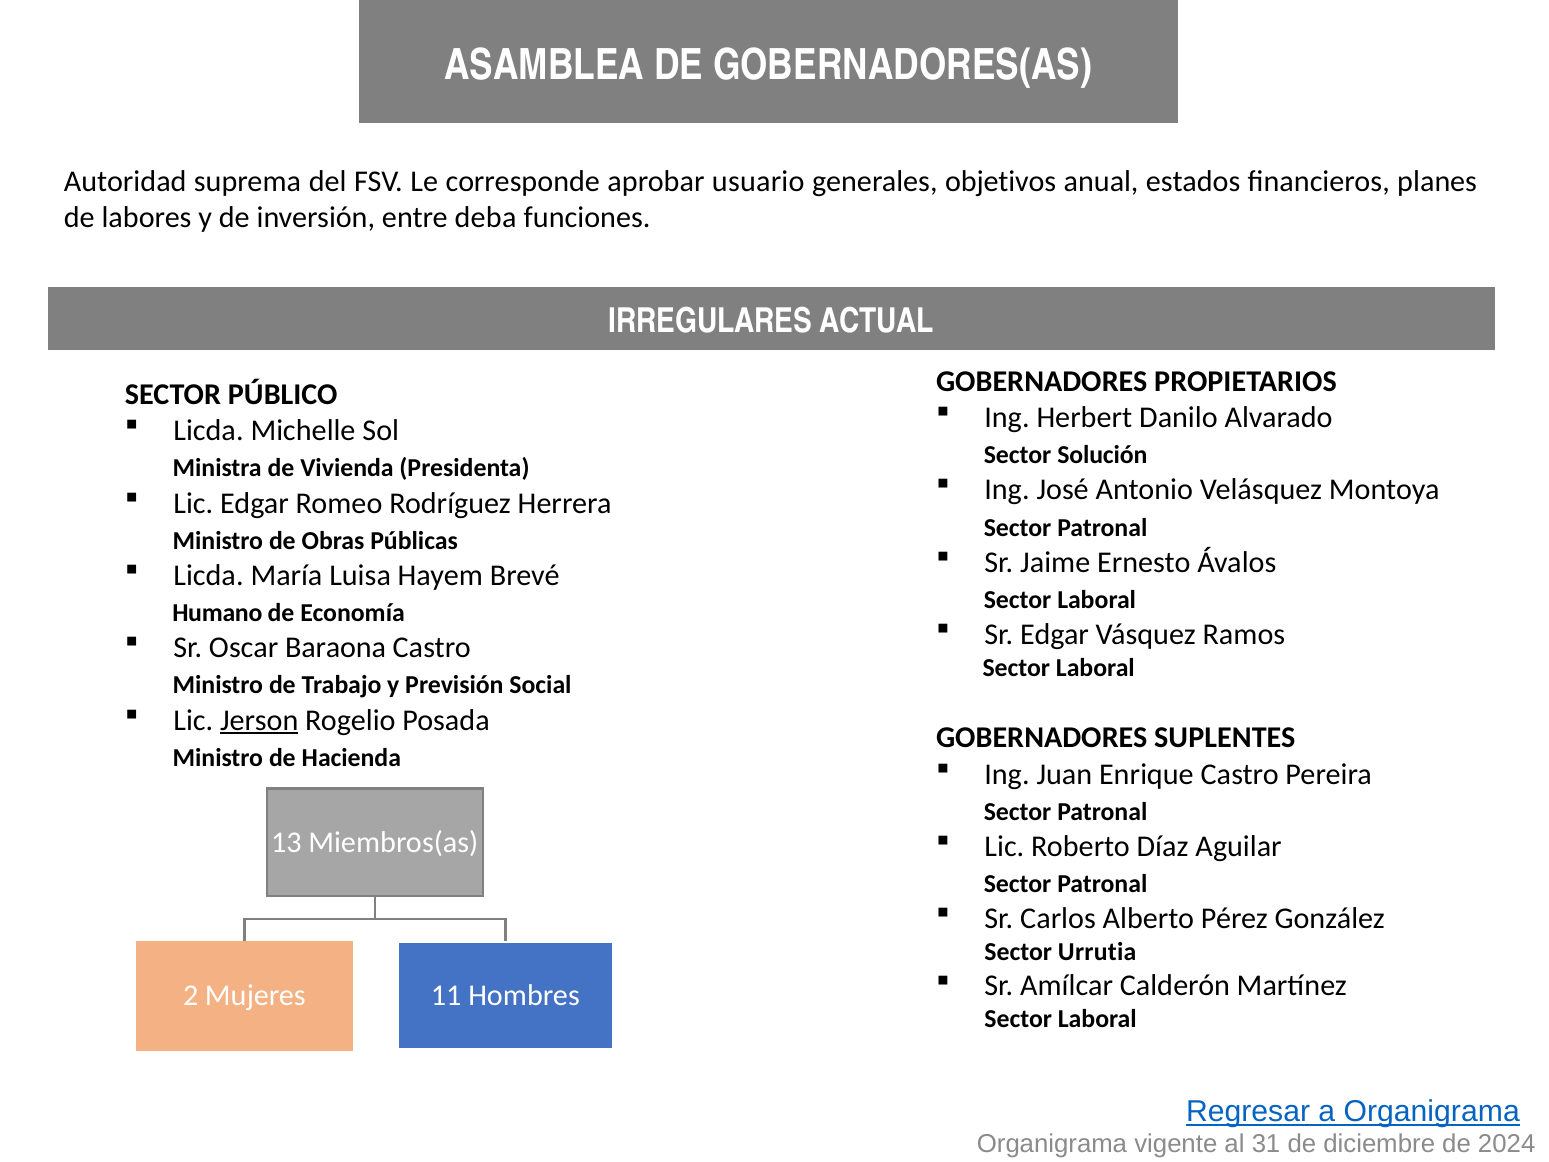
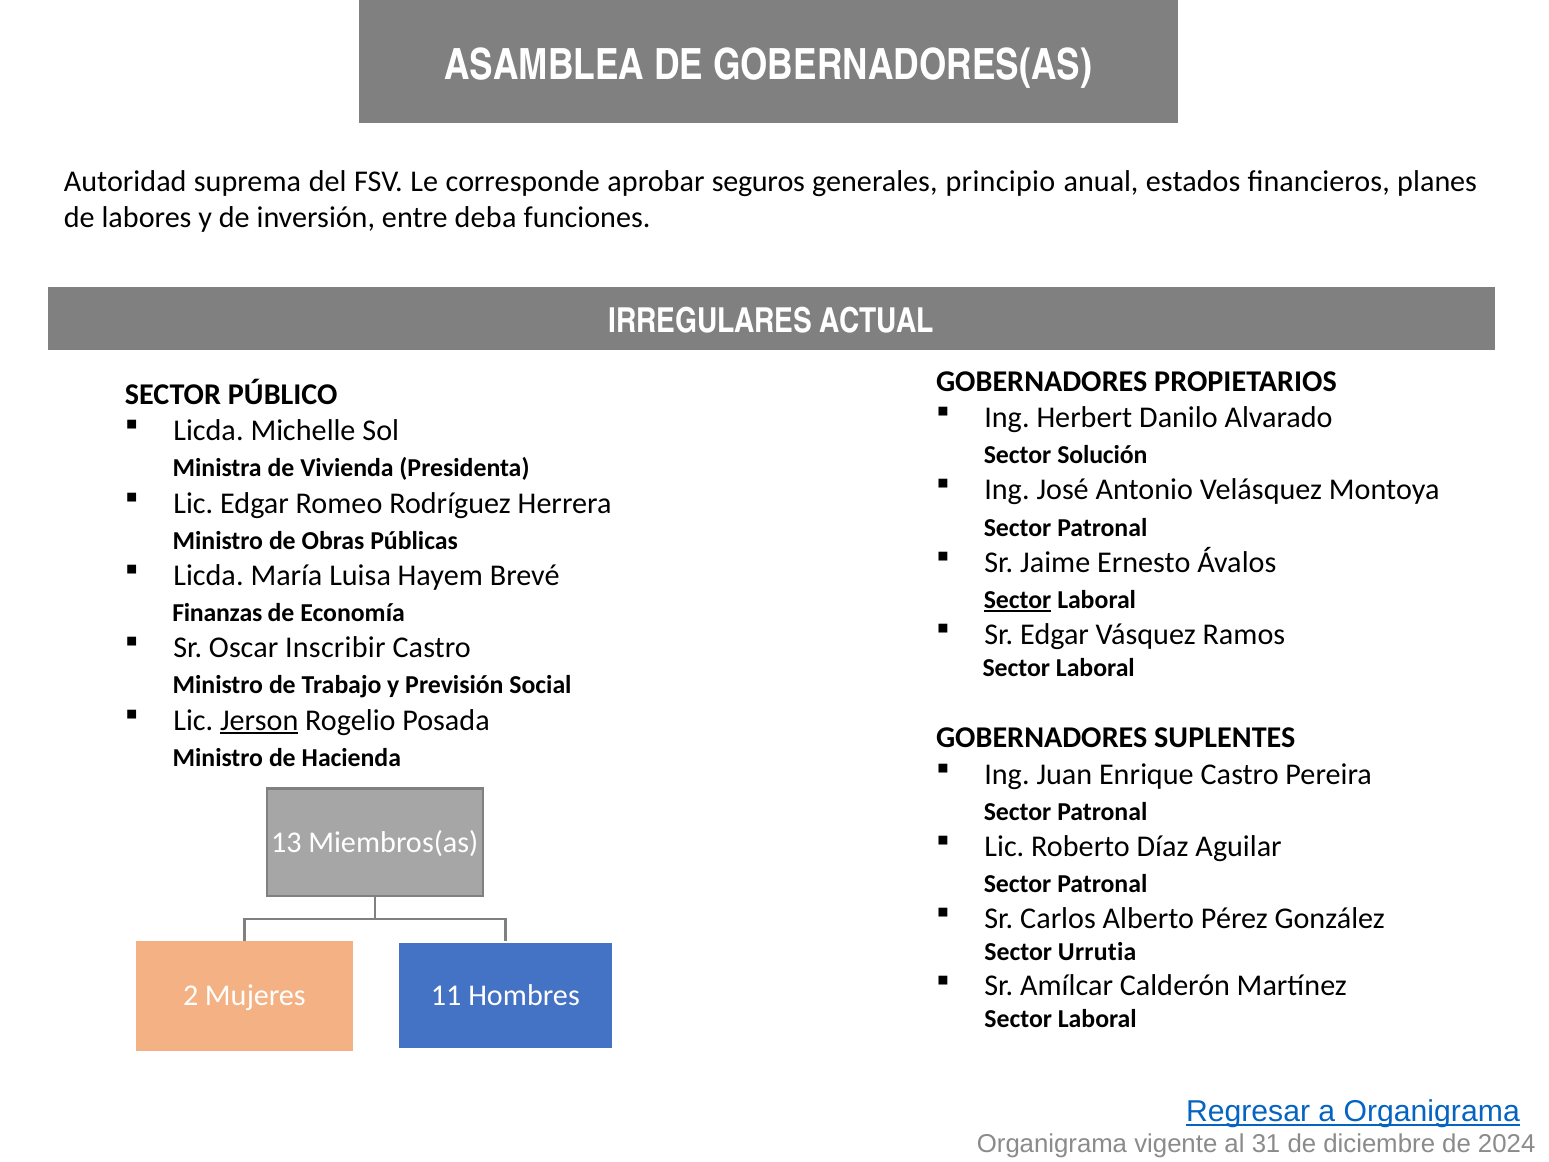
usuario: usuario -> seguros
objetivos: objetivos -> principio
Sector at (1018, 600) underline: none -> present
Humano: Humano -> Finanzas
Baraona: Baraona -> Inscribir
